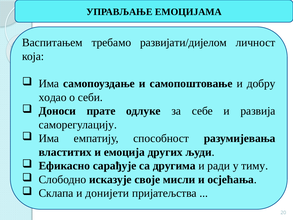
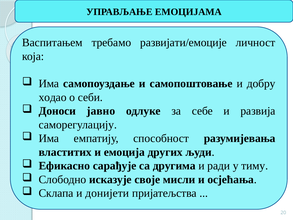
развијати/дијелом: развијати/дијелом -> развијати/емоције
прате: прате -> јавно
